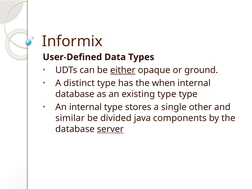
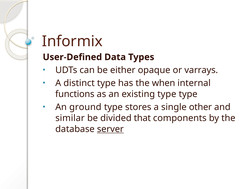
either underline: present -> none
ground: ground -> varrays
database at (75, 94): database -> functions
An internal: internal -> ground
java: java -> that
